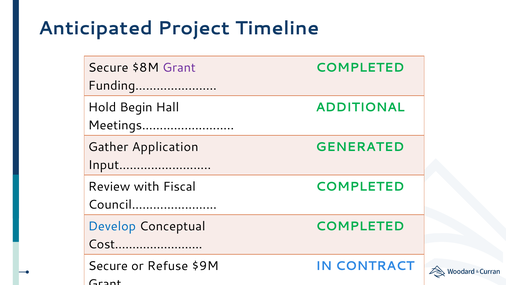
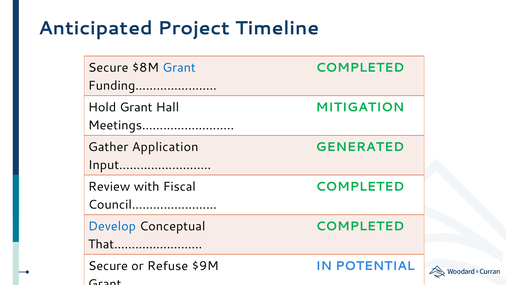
Grant at (179, 68) colour: purple -> blue
Hold Begin: Begin -> Grant
ADDITIONAL: ADDITIONAL -> MITIGATION
Cost……………………: Cost…………………… -> That……………………
CONTRACT: CONTRACT -> POTENTIAL
